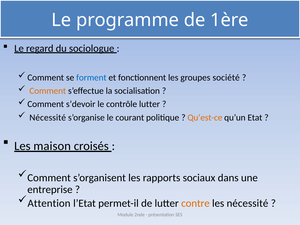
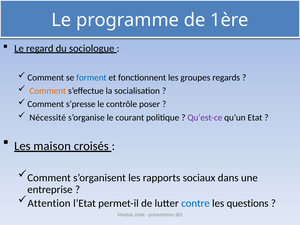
société: société -> regards
s’devoir: s’devoir -> s’presse
contrôle lutter: lutter -> poser
Qu’est-ce colour: orange -> purple
contre colour: orange -> blue
les nécessité: nécessité -> questions
